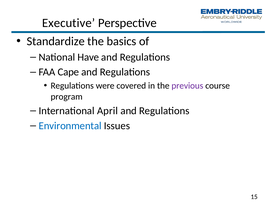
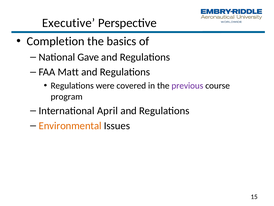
Standardize: Standardize -> Completion
Have: Have -> Gave
Cape: Cape -> Matt
Environmental colour: blue -> orange
